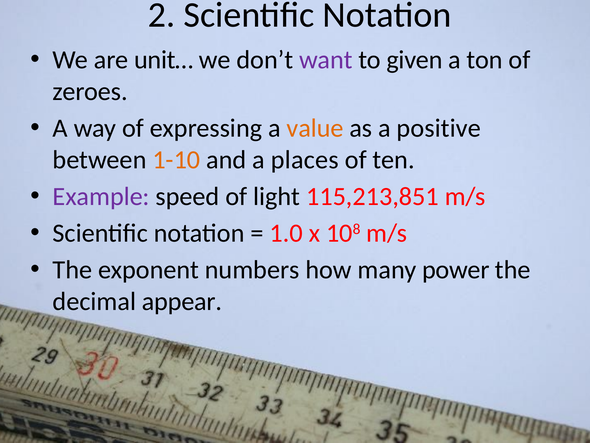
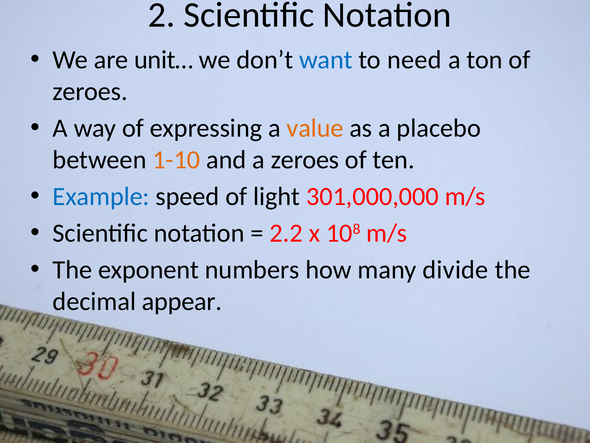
want colour: purple -> blue
given: given -> need
positive: positive -> placebo
a places: places -> zeroes
Example colour: purple -> blue
115,213,851: 115,213,851 -> 301,000,000
1.0: 1.0 -> 2.2
power: power -> divide
